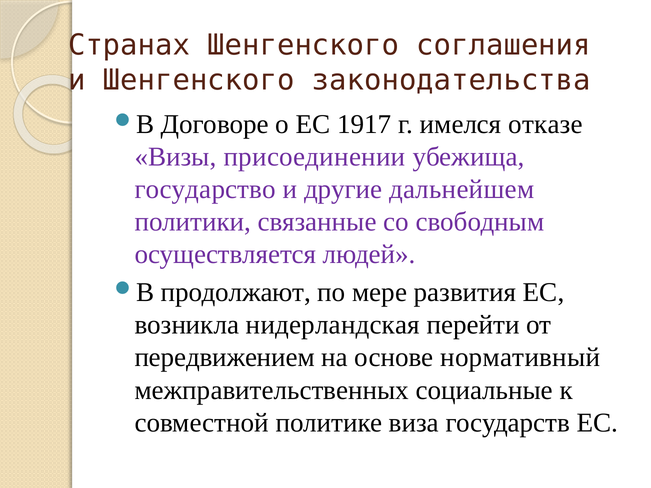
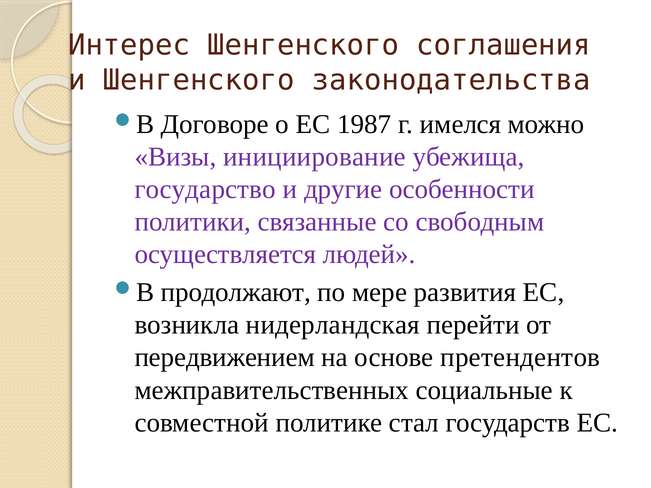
Странах: Странах -> Интерес
1917: 1917 -> 1987
отказе: отказе -> можно
присоединении: присоединении -> инициирование
дальнейшем: дальнейшем -> особенности
нормативный: нормативный -> претендентов
виза: виза -> стал
